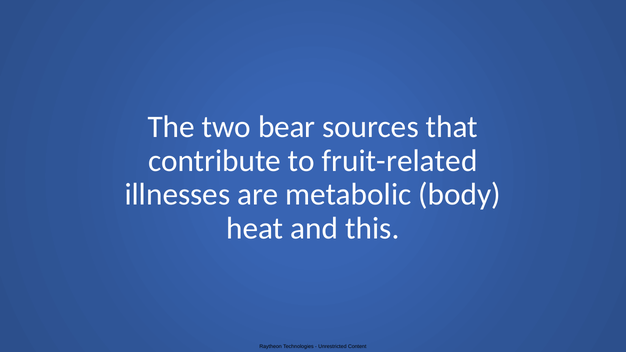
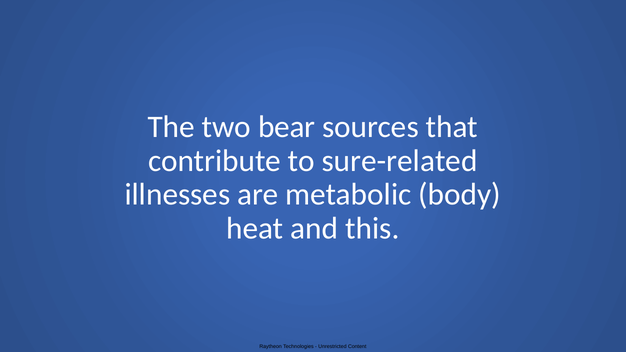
fruit-related: fruit-related -> sure-related
